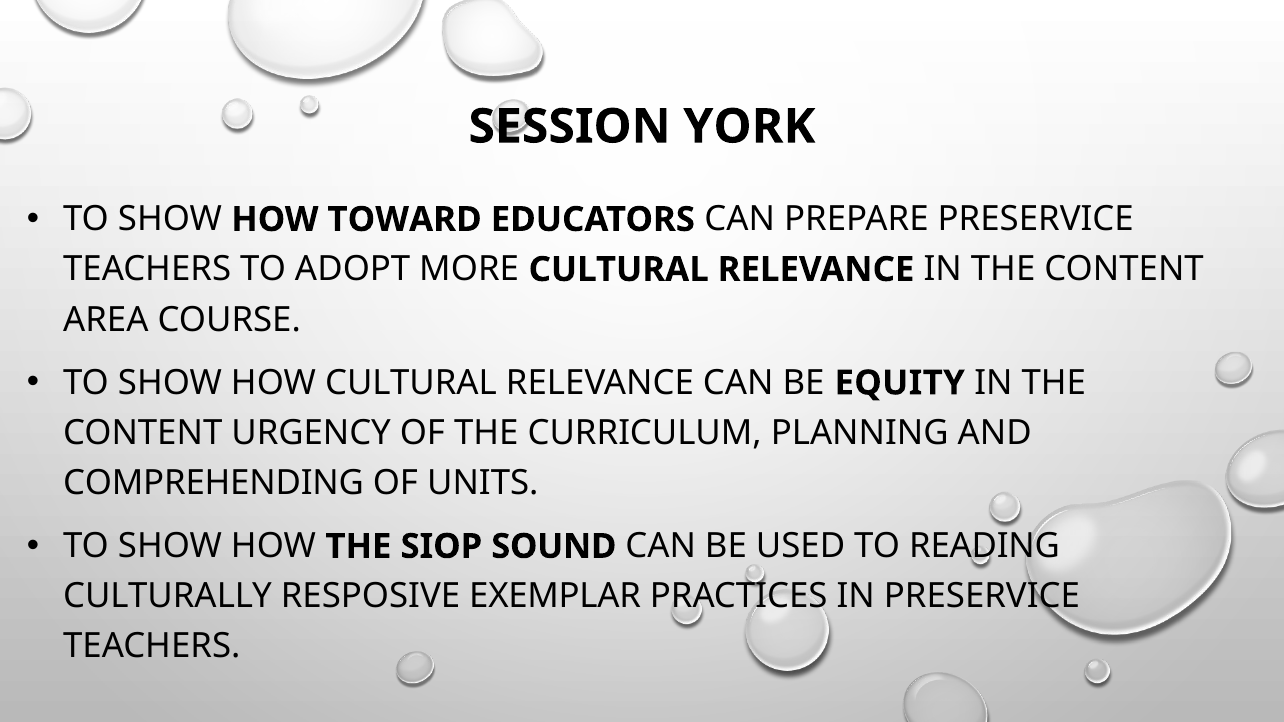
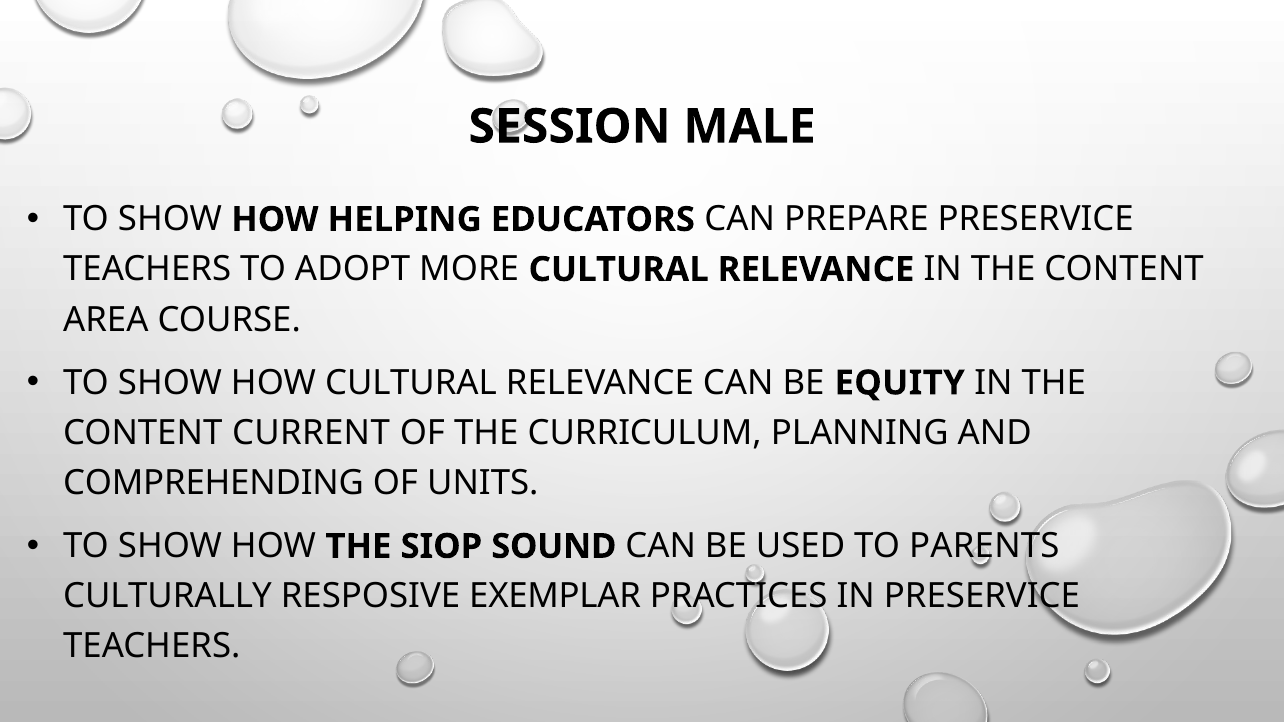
YORK: YORK -> MALE
TOWARD: TOWARD -> HELPING
URGENCY: URGENCY -> CURRENT
READING: READING -> PARENTS
